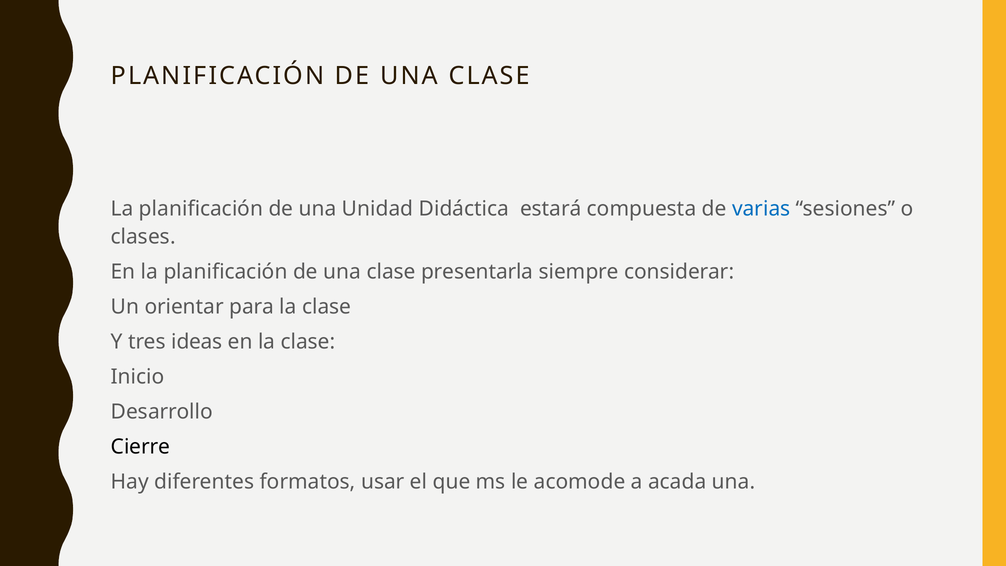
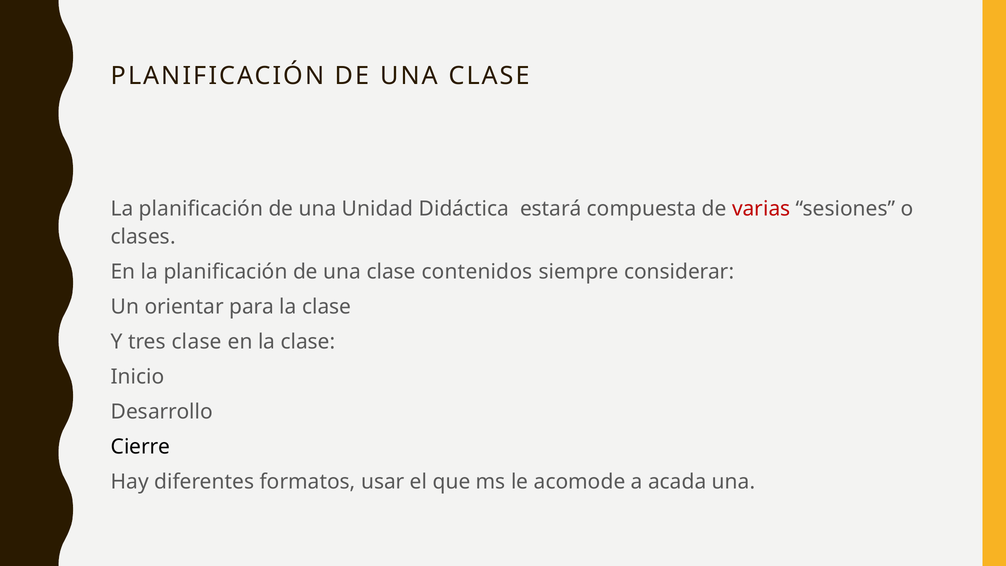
varias colour: blue -> red
presentarla: presentarla -> contenidos
tres ideas: ideas -> clase
